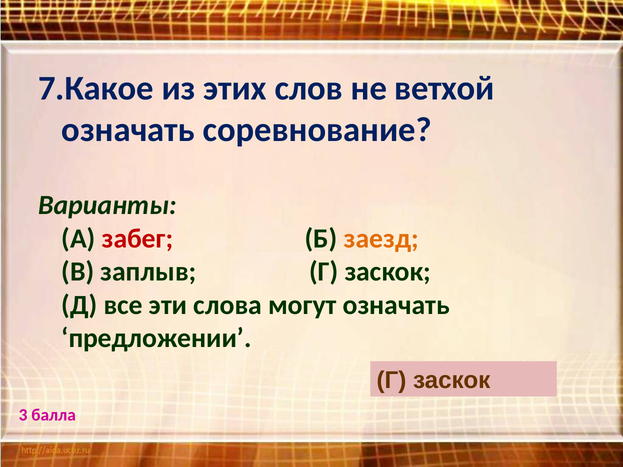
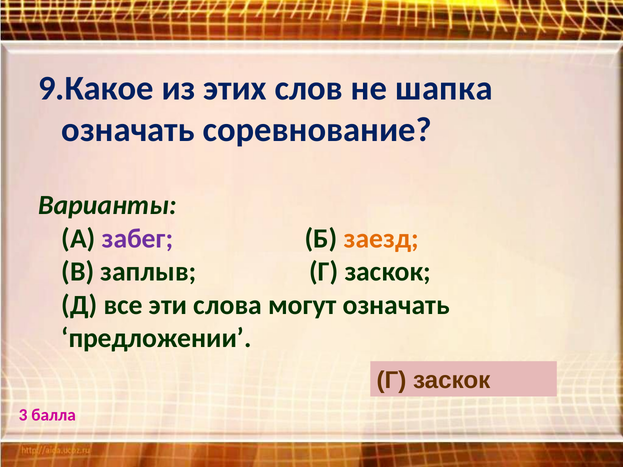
7.Какое: 7.Какое -> 9.Какое
ветхой: ветхой -> шапка
забег colour: red -> purple
